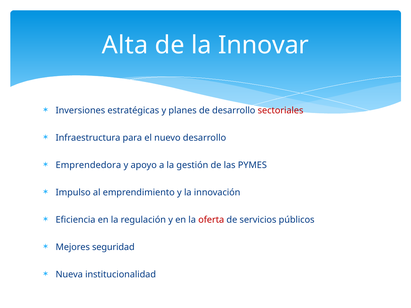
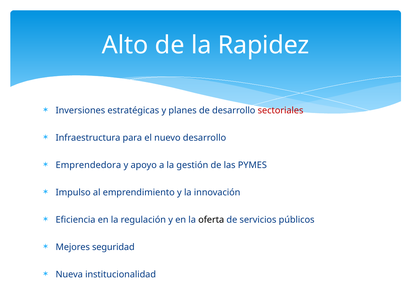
Alta: Alta -> Alto
Innovar: Innovar -> Rapidez
oferta colour: red -> black
